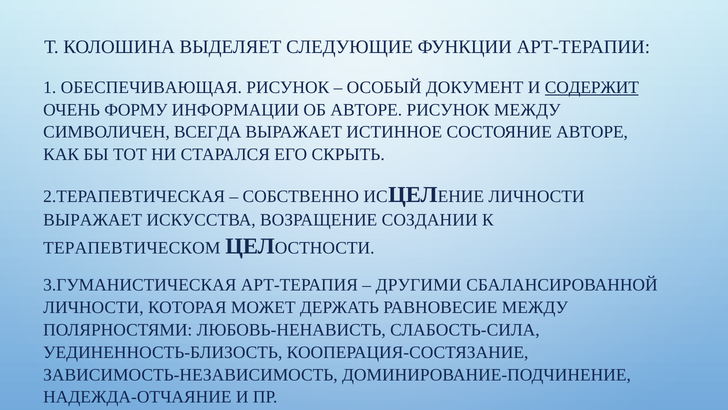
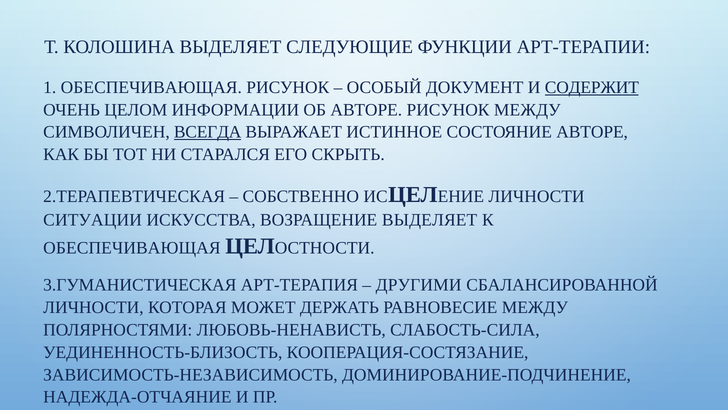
ФОРМУ: ФОРМУ -> ЦЕЛОМ
ВСЕГДА underline: none -> present
ВЫРАЖАЕТ at (93, 220): ВЫРАЖАЕТ -> СИТУАЦИИ
ВОЗРАЩЕНИЕ СОЗДАНИИ: СОЗДАНИИ -> ВЫДЕЛЯЕТ
ТЕРАПЕВТИЧЕСКОМ at (132, 248): ТЕРАПЕВТИЧЕСКОМ -> ОБЕСПЕЧИВАЮЩАЯ
